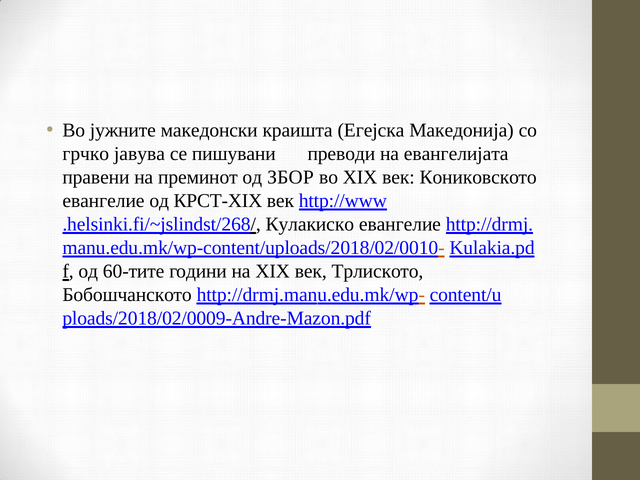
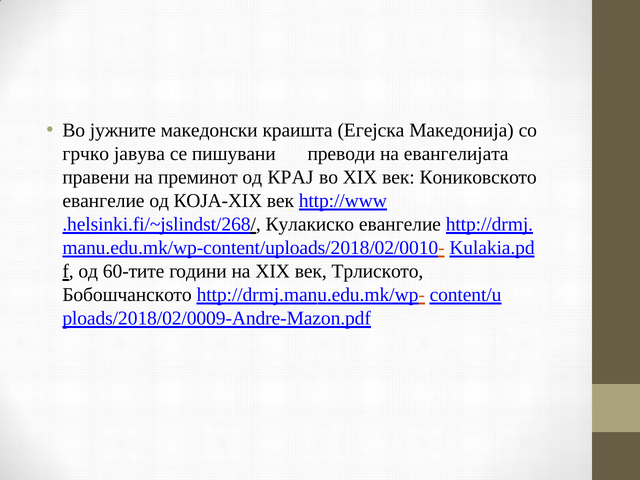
ЗБОР: ЗБОР -> КРАЈ
КРСТ-XIX: КРСТ-XIX -> КОЈА-XIX
